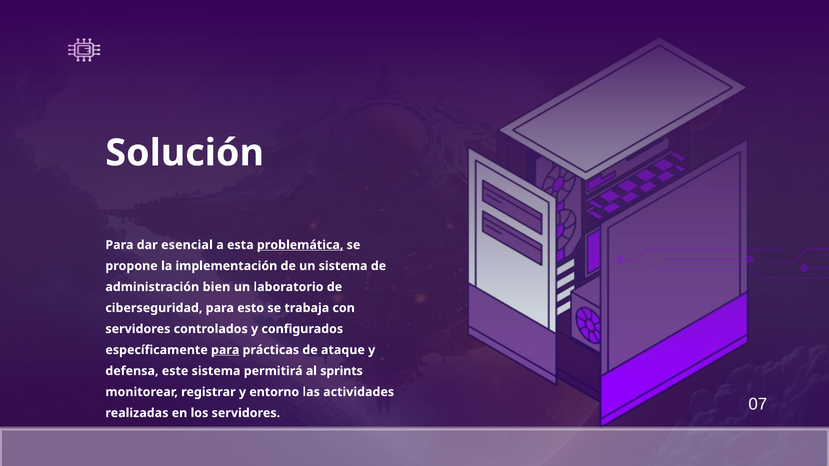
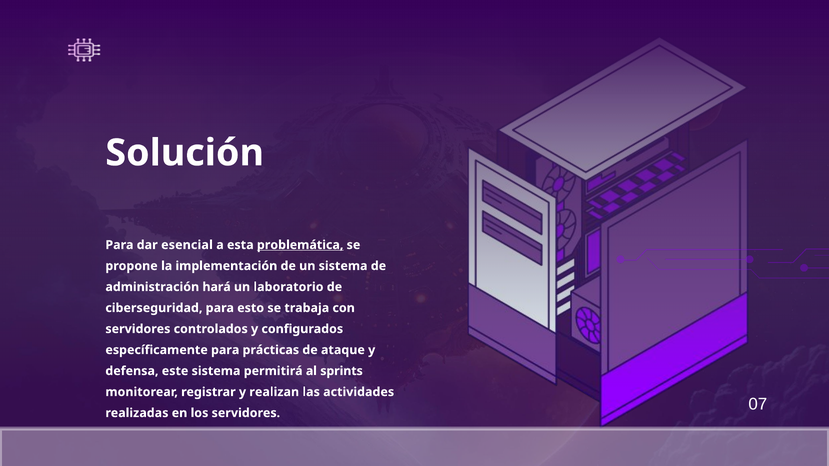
bien: bien -> hará
para at (225, 350) underline: present -> none
entorno: entorno -> realizan
